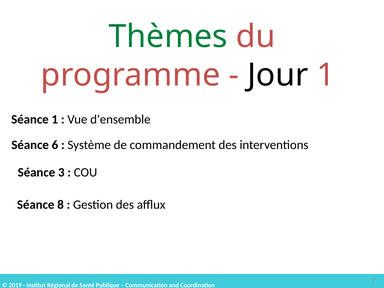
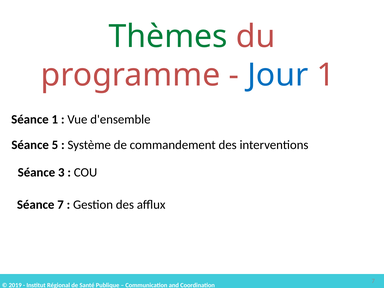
Jour colour: black -> blue
6: 6 -> 5
Séance 8: 8 -> 7
